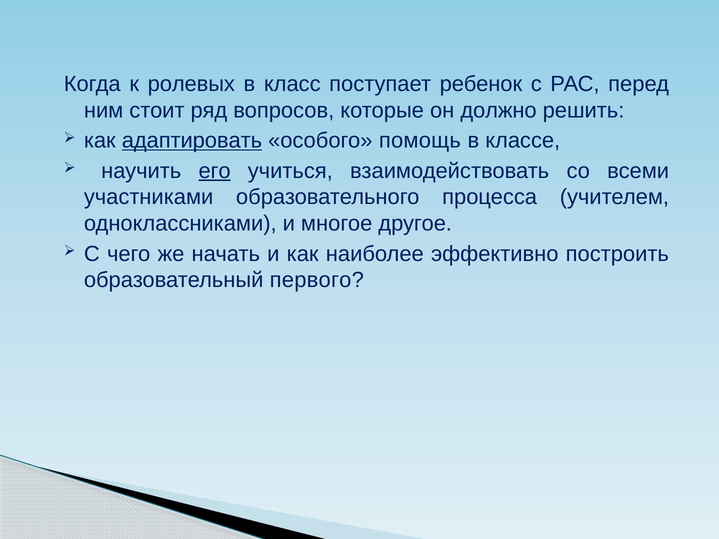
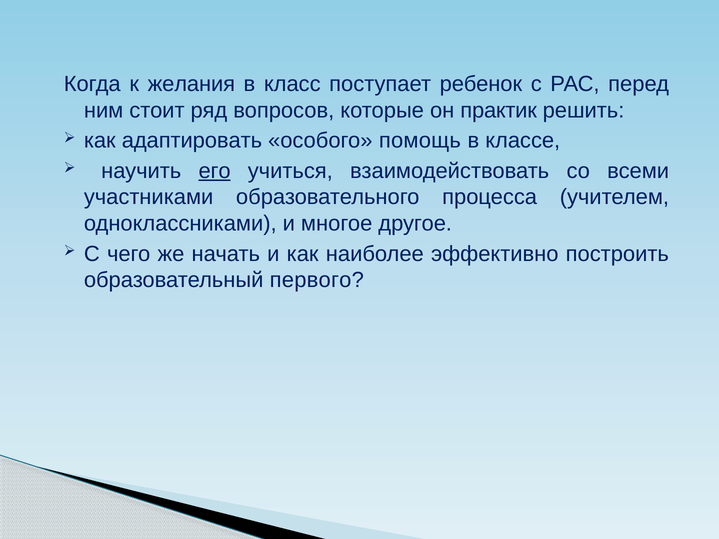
ролевых: ролевых -> желания
должно: должно -> практик
адаптировать underline: present -> none
